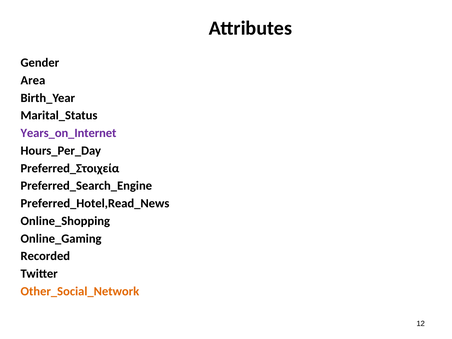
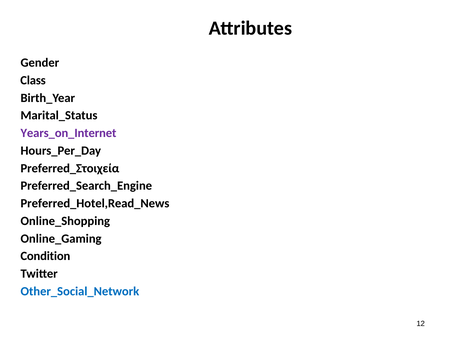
Area: Area -> Class
Recorded: Recorded -> Condition
Other_Social_Network colour: orange -> blue
